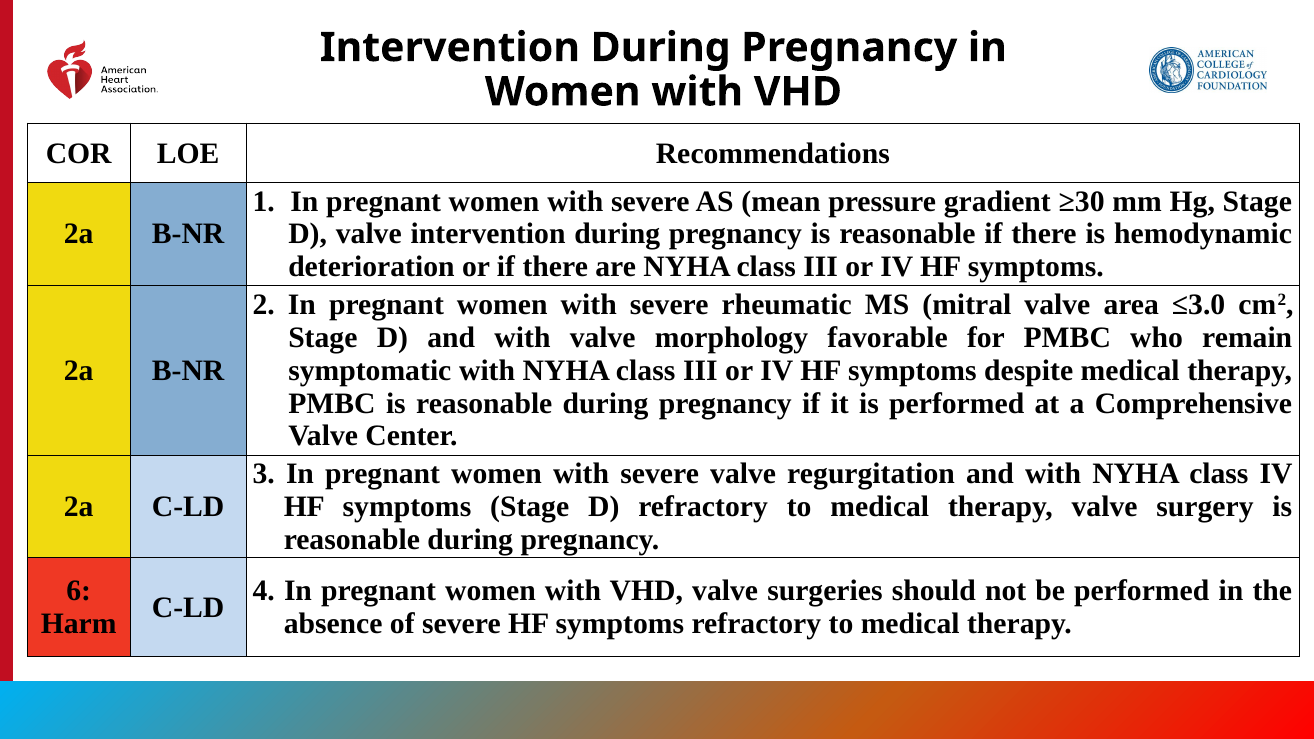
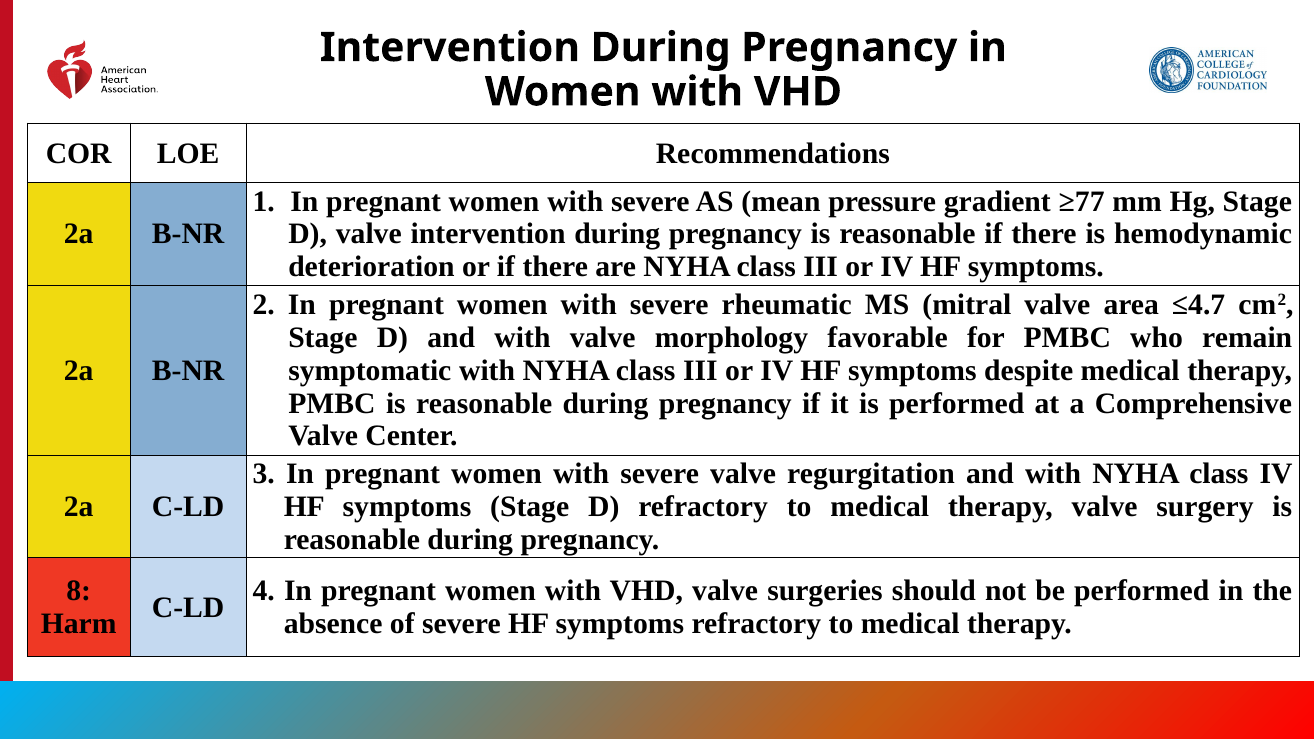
≥30: ≥30 -> ≥77
≤3.0: ≤3.0 -> ≤4.7
6: 6 -> 8
